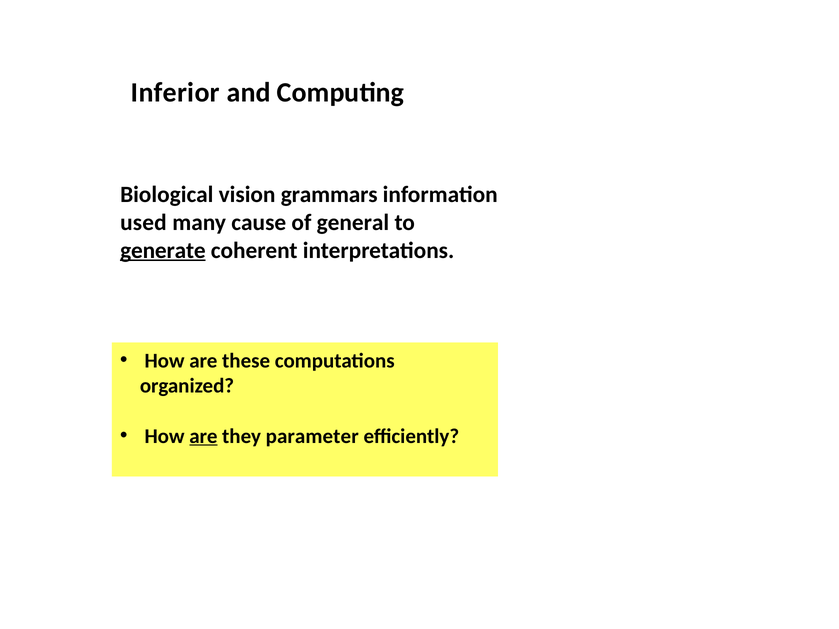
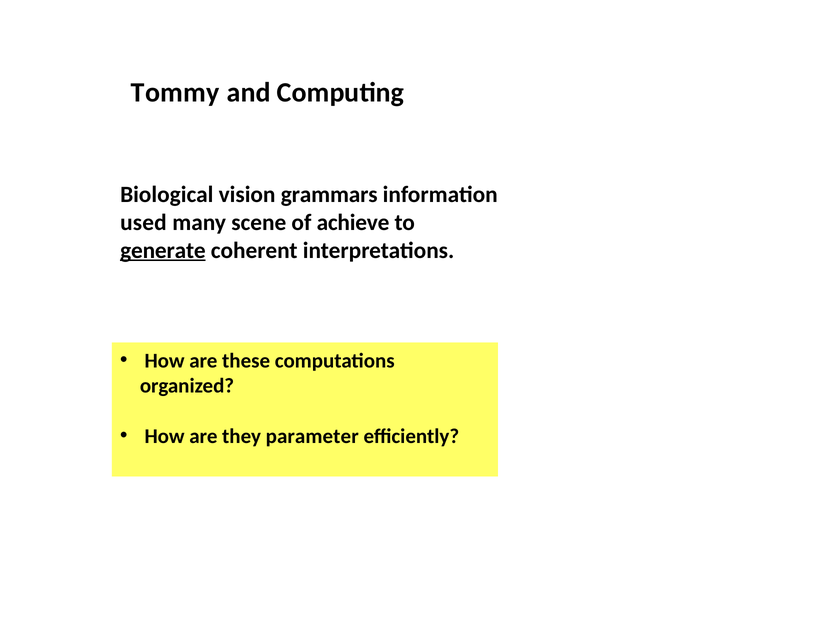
Inferior: Inferior -> Tommy
cause: cause -> scene
general: general -> achieve
are at (203, 436) underline: present -> none
